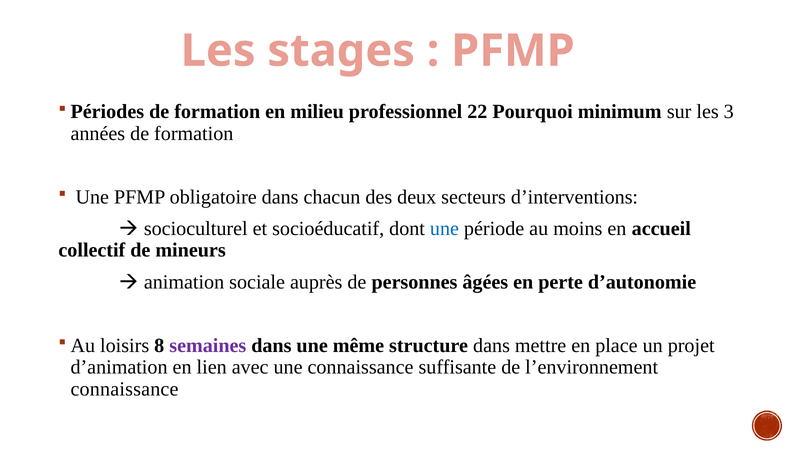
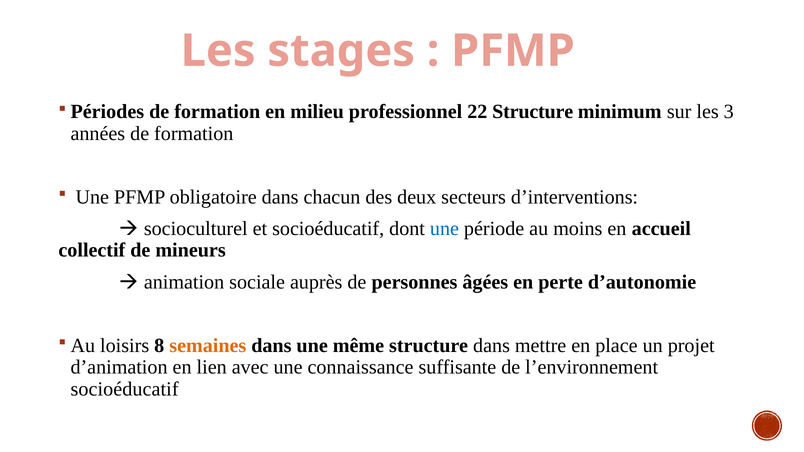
22 Pourquoi: Pourquoi -> Structure
semaines colour: purple -> orange
connaissance at (125, 389): connaissance -> socioéducatif
